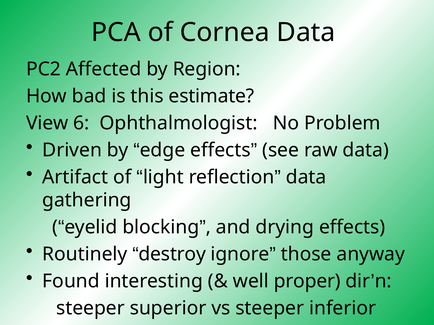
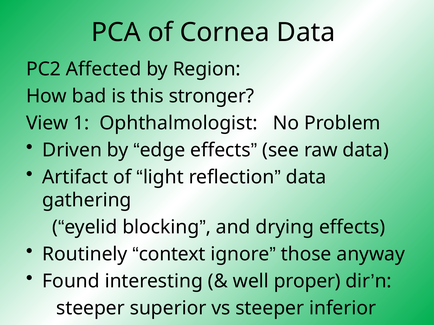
estimate: estimate -> stronger
6: 6 -> 1
destroy: destroy -> context
